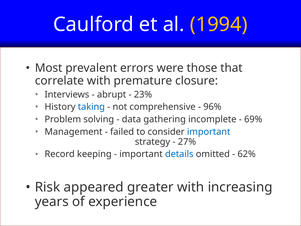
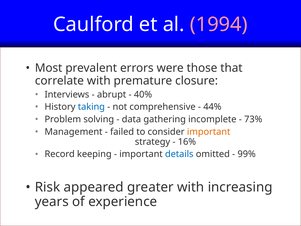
1994 colour: yellow -> pink
23%: 23% -> 40%
96%: 96% -> 44%
69%: 69% -> 73%
important at (209, 132) colour: blue -> orange
27%: 27% -> 16%
62%: 62% -> 99%
